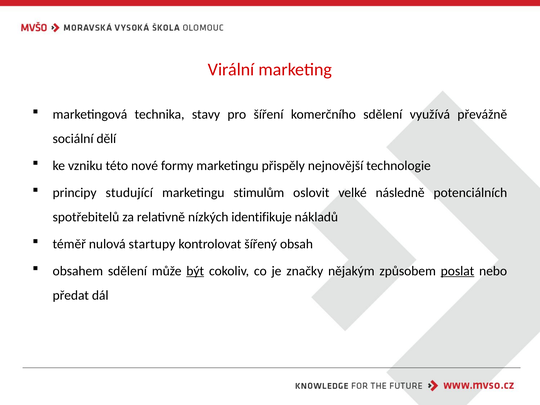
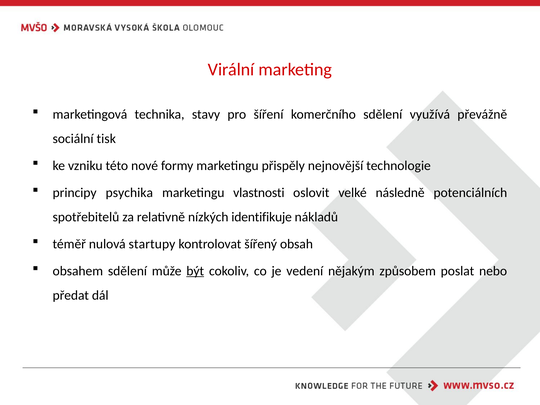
dělí: dělí -> tisk
studující: studující -> psychika
stimulům: stimulům -> vlastnosti
značky: značky -> vedení
poslat underline: present -> none
